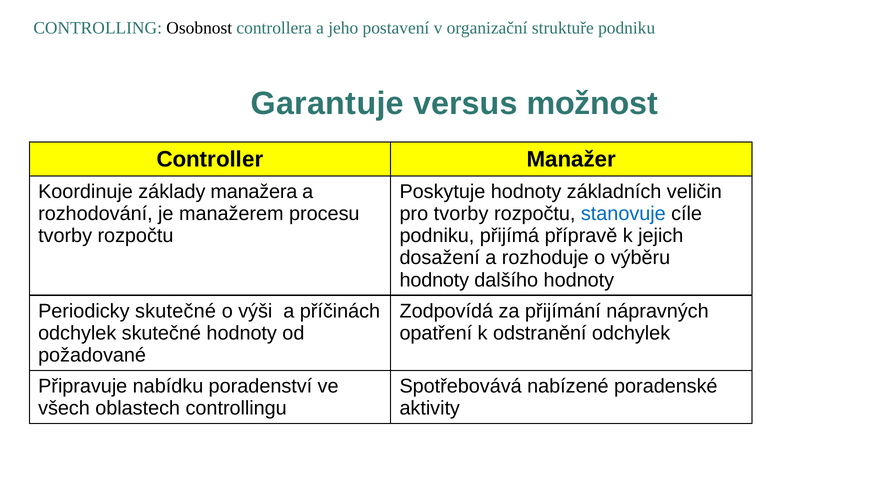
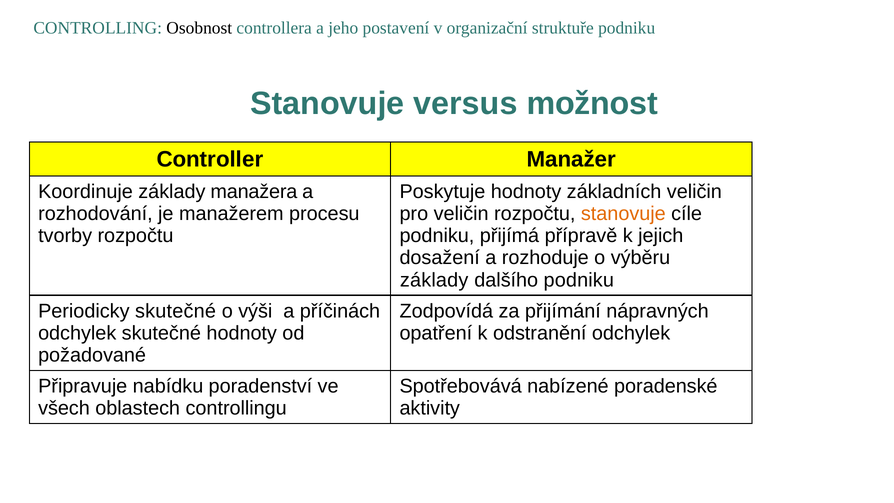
Garantuje at (327, 104): Garantuje -> Stanovuje
pro tvorby: tvorby -> veličin
stanovuje at (623, 214) colour: blue -> orange
hodnoty at (434, 280): hodnoty -> základy
dalšího hodnoty: hodnoty -> podniku
